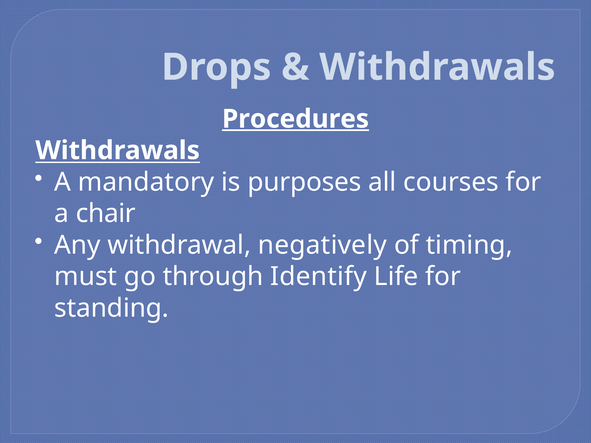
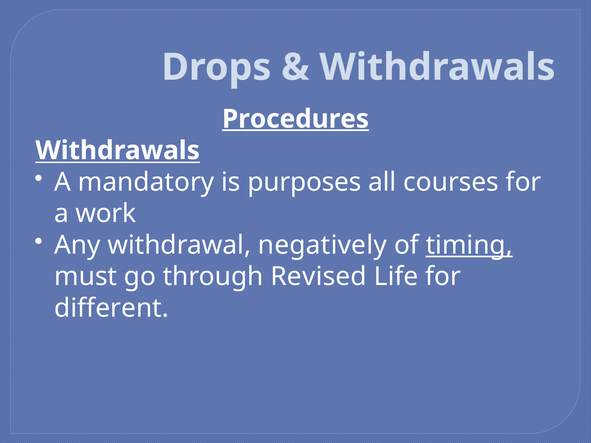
chair: chair -> work
timing underline: none -> present
Identify: Identify -> Revised
standing: standing -> different
